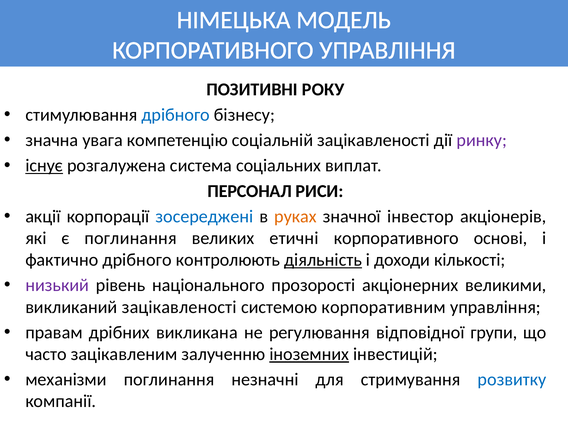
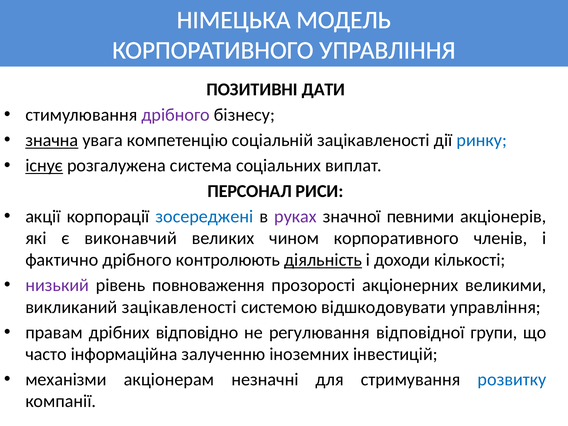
РОКУ: РОКУ -> ДАТИ
дрібного at (176, 115) colour: blue -> purple
значна underline: none -> present
ринку colour: purple -> blue
руках colour: orange -> purple
інвестор: інвестор -> певними
є поглинання: поглинання -> виконавчий
етичні: етичні -> чином
основі: основі -> членів
національного: національного -> повноваження
корпоративним: корпоративним -> відшкодовувати
викликана: викликана -> відповідно
зацікавленим: зацікавленим -> інформаційна
іноземних underline: present -> none
механізми поглинання: поглинання -> акціонерам
